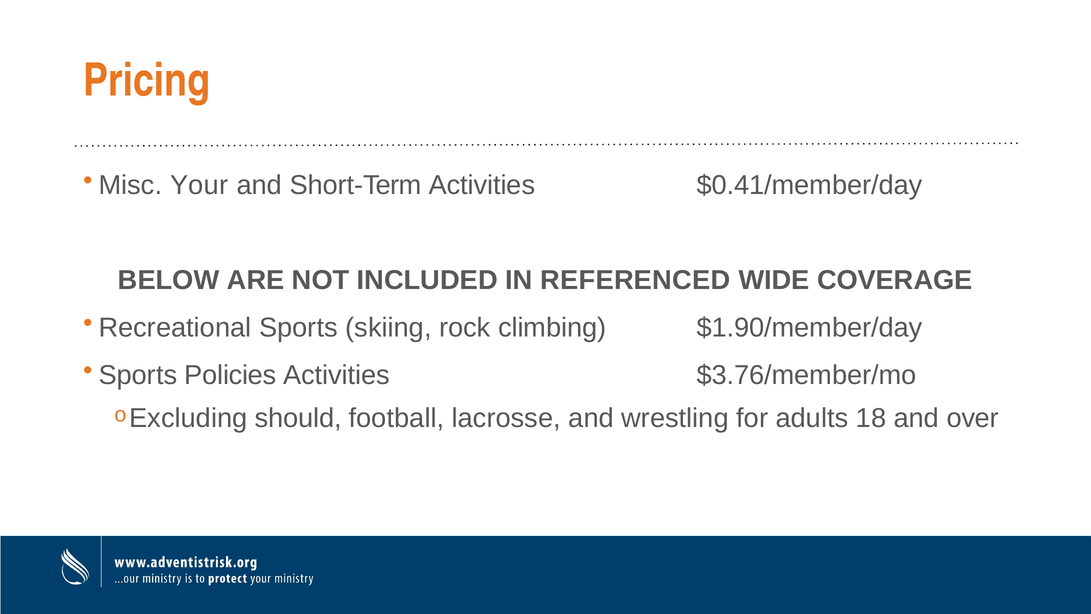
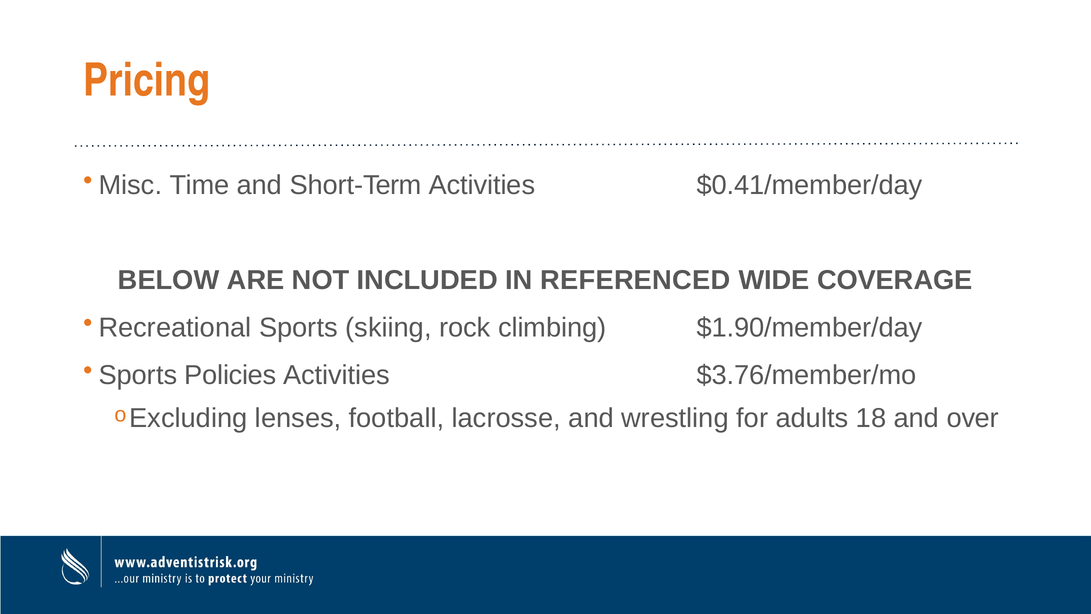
Your: Your -> Time
should: should -> lenses
